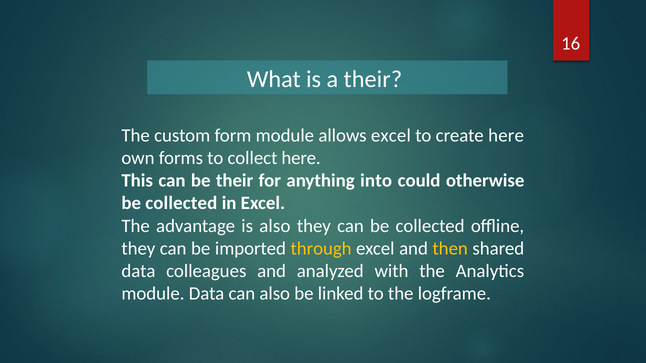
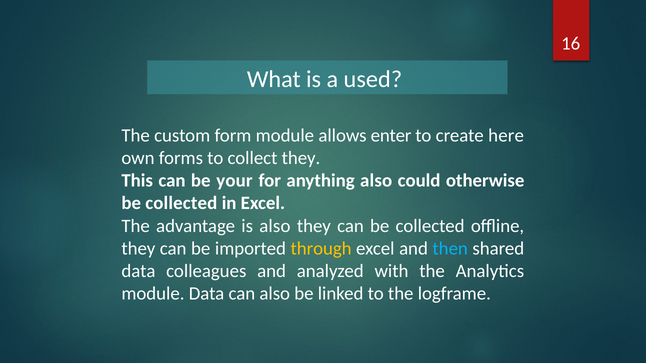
a their: their -> used
allows excel: excel -> enter
collect here: here -> they
be their: their -> your
anything into: into -> also
then colour: yellow -> light blue
